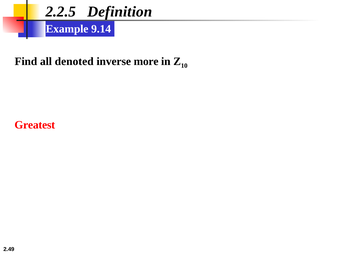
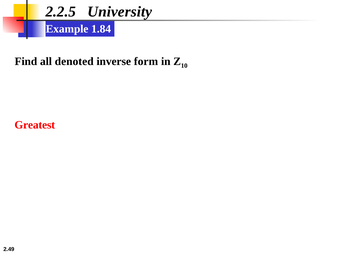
Definition: Definition -> University
9.14: 9.14 -> 1.84
more: more -> form
